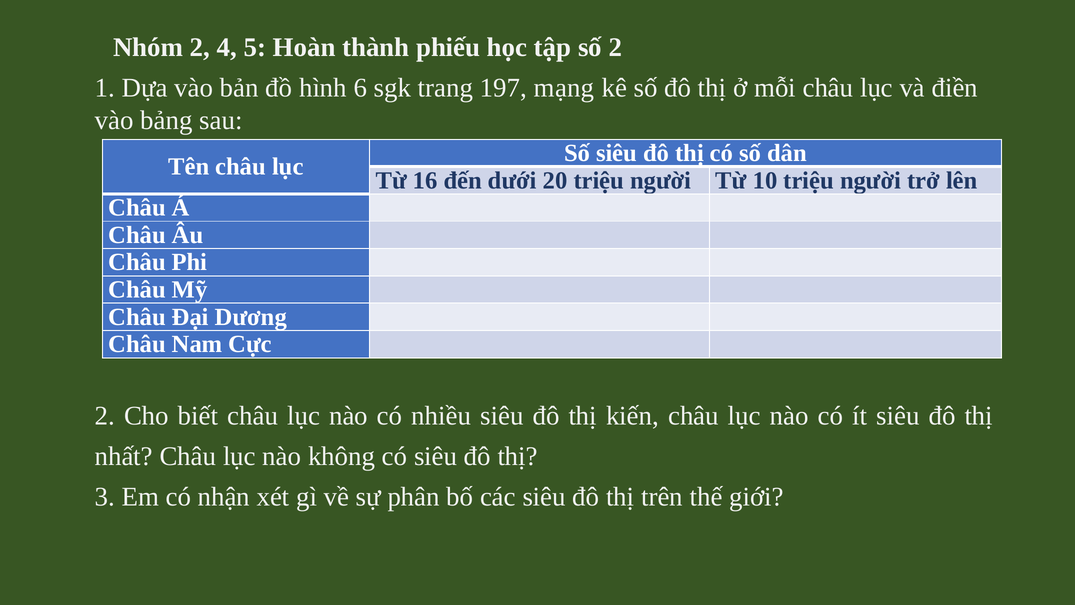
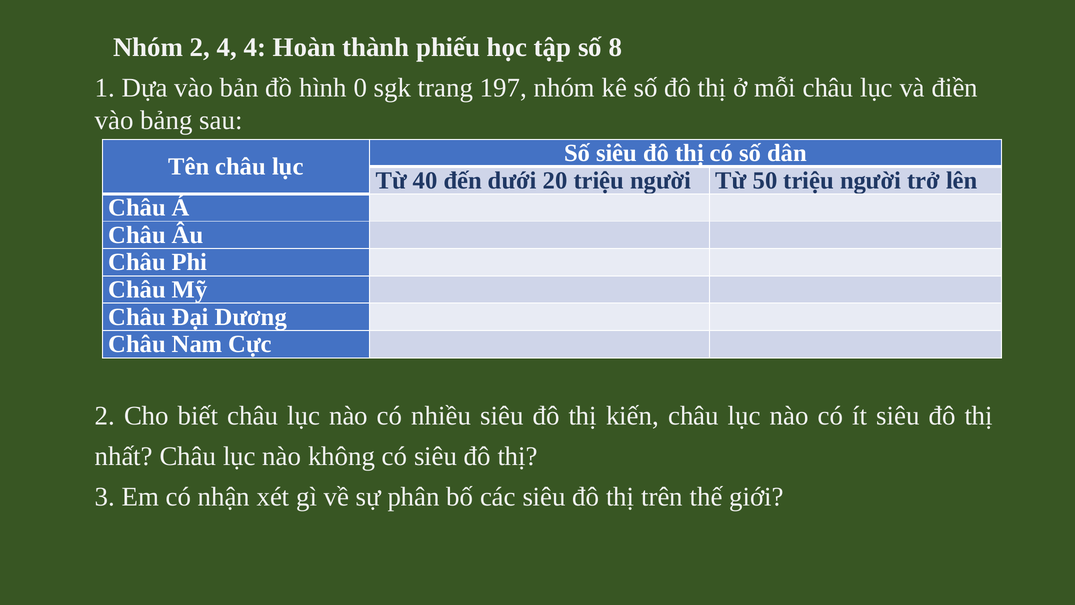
4 5: 5 -> 4
số 2: 2 -> 8
6: 6 -> 0
197 mạng: mạng -> nhóm
16: 16 -> 40
10: 10 -> 50
